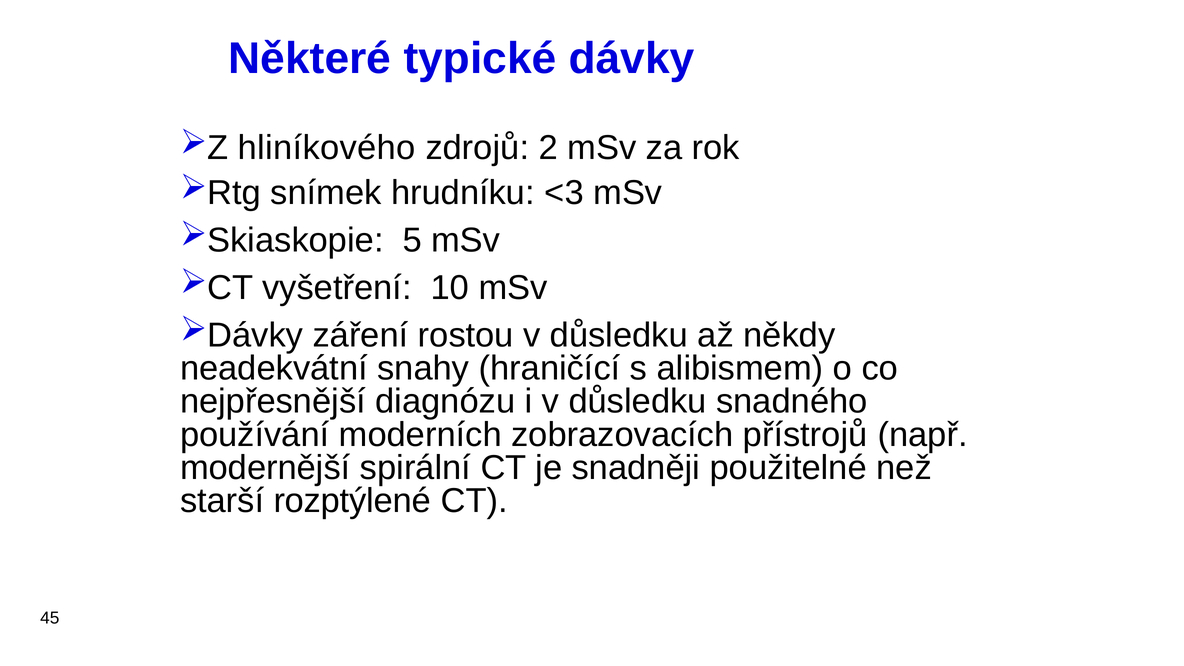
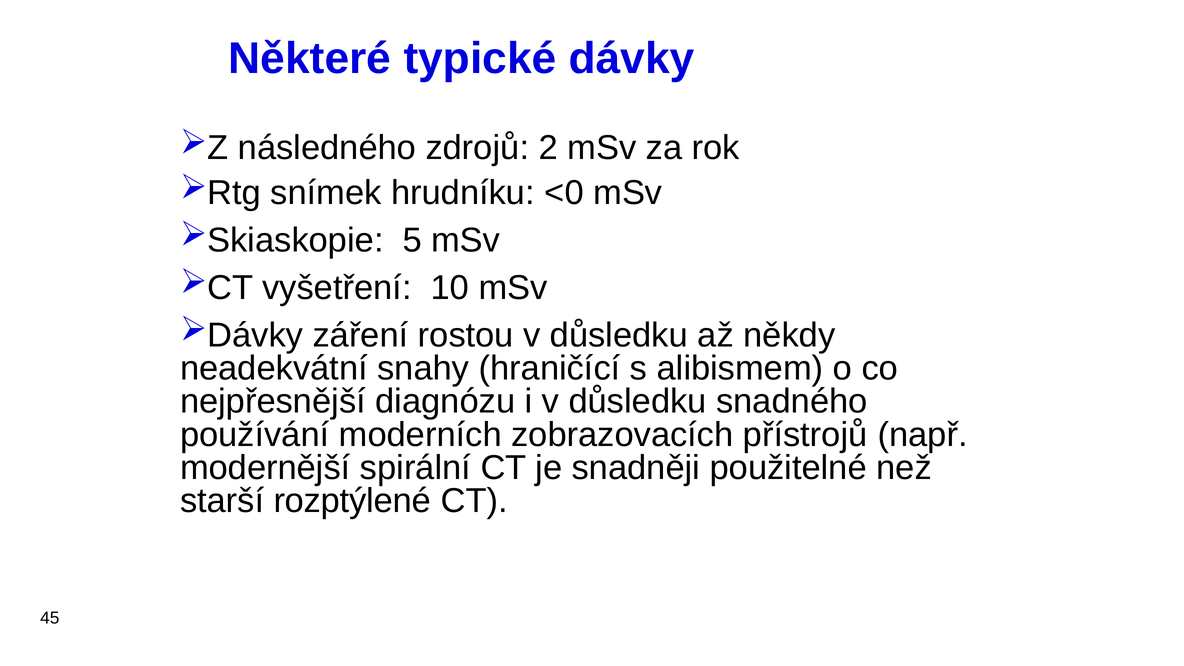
hliníkového: hliníkového -> následného
<3: <3 -> <0
